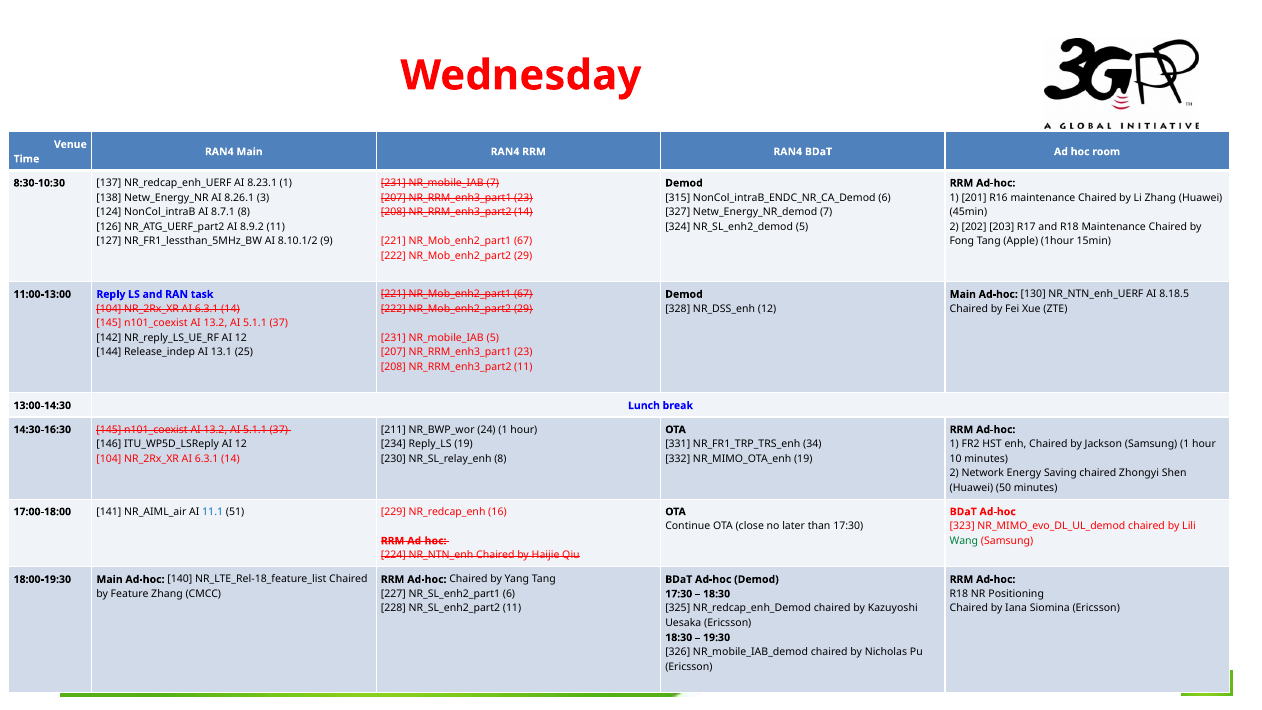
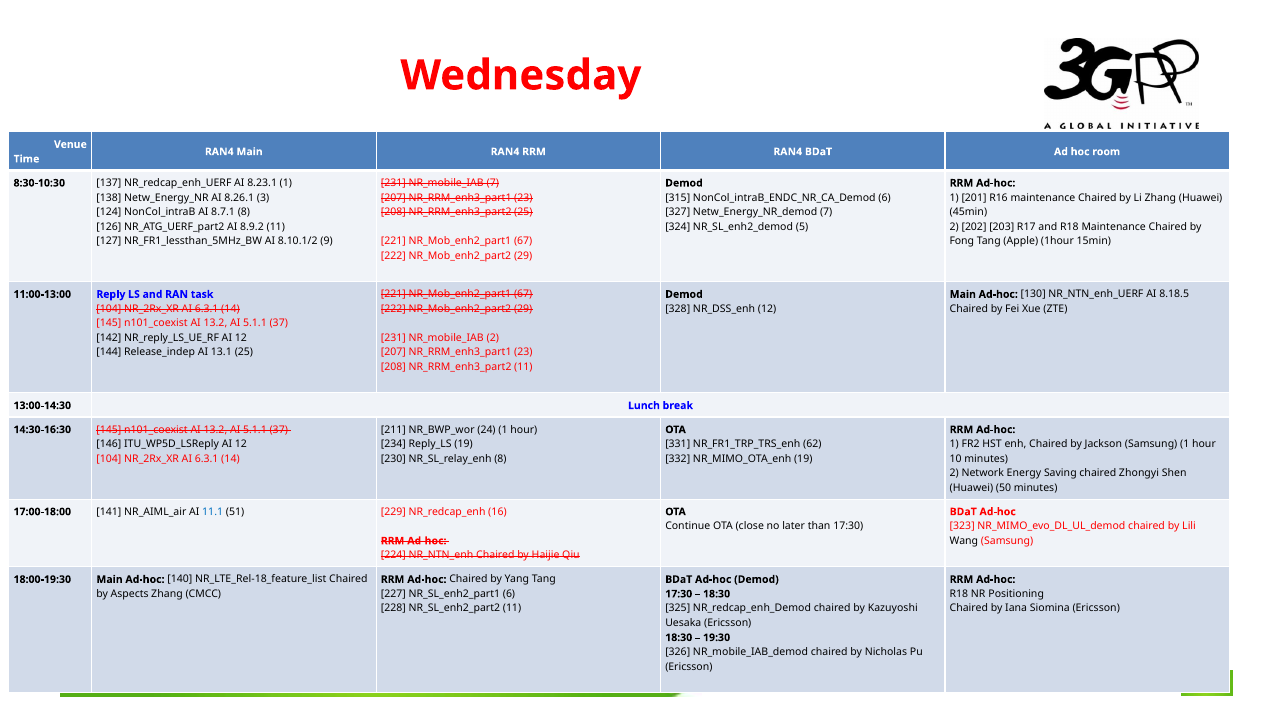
14 at (523, 212): 14 -> 25
5 at (493, 338): 5 -> 2
34: 34 -> 62
Wang colour: green -> black
Feature: Feature -> Aspects
